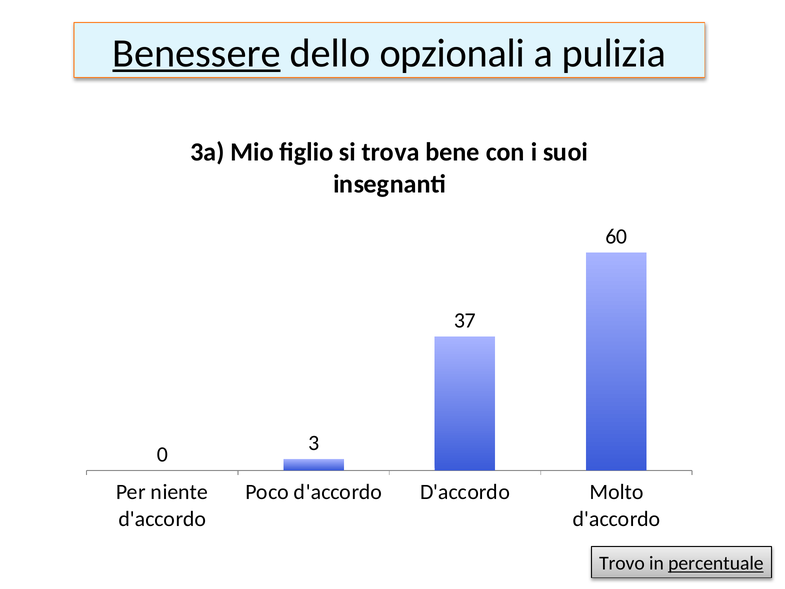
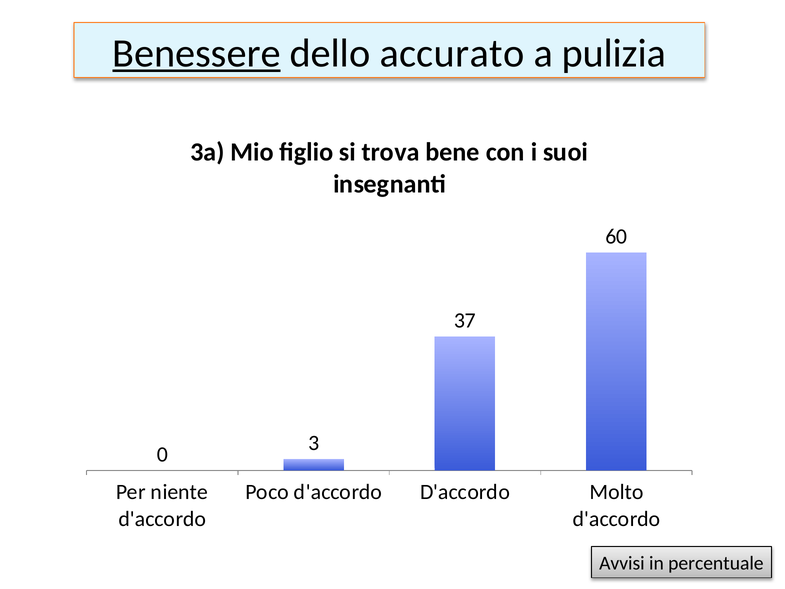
opzionali: opzionali -> accurato
Trovo: Trovo -> Avvisi
percentuale underline: present -> none
